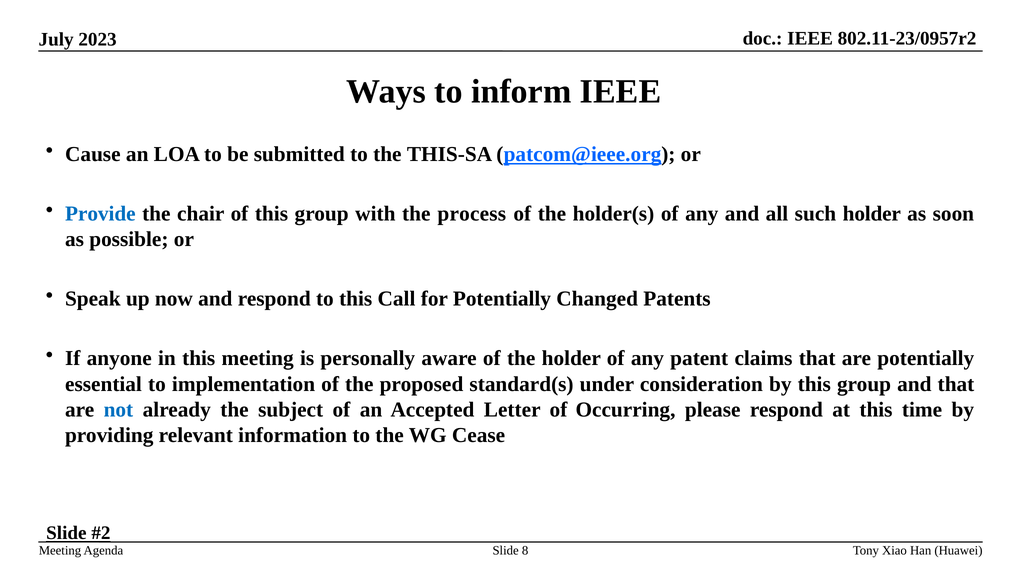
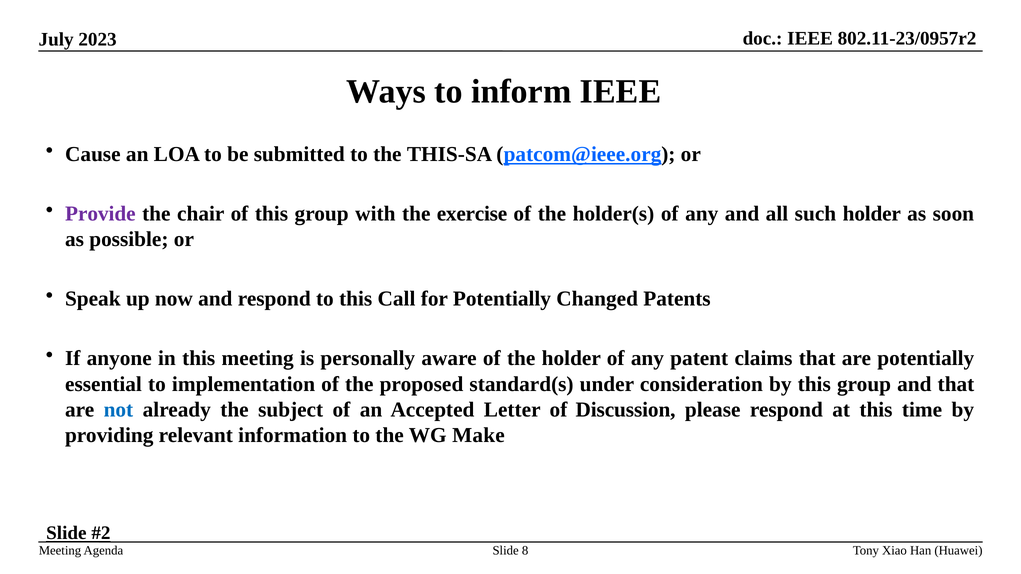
Provide colour: blue -> purple
process: process -> exercise
Occurring: Occurring -> Discussion
Cease: Cease -> Make
